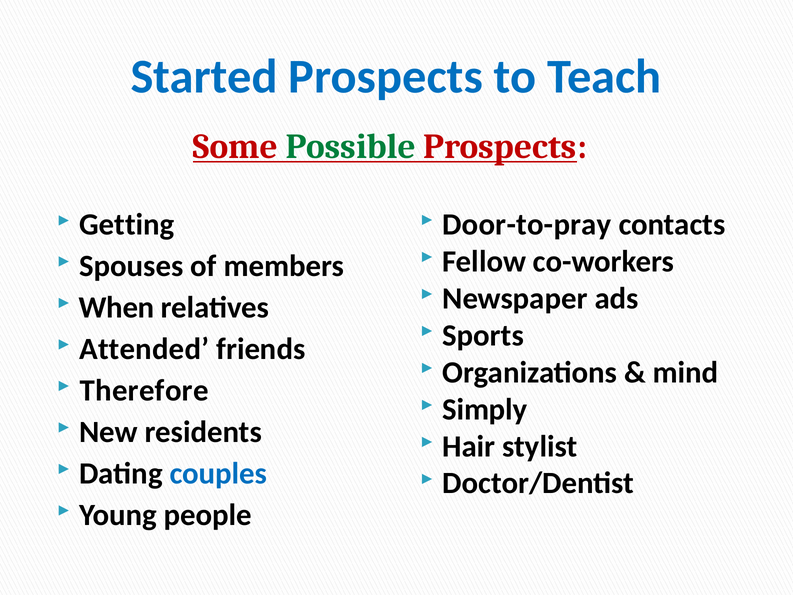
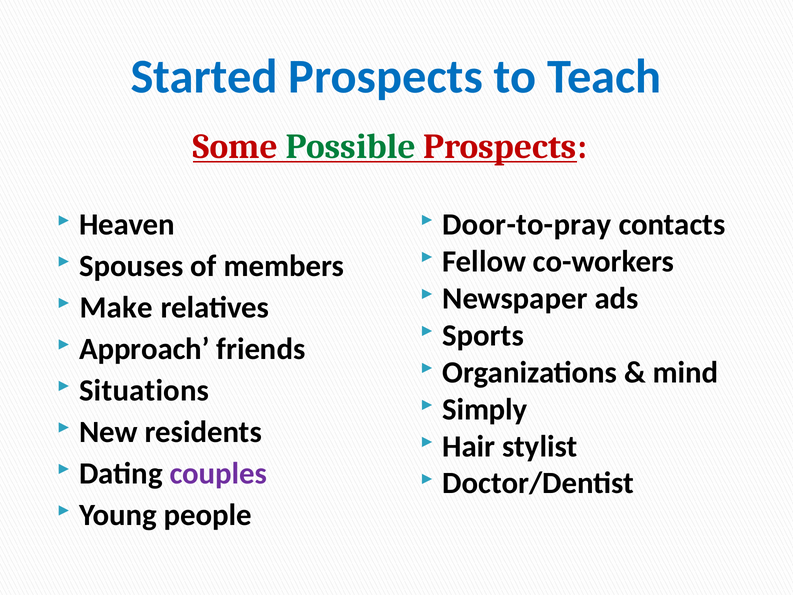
Getting: Getting -> Heaven
When: When -> Make
Attended: Attended -> Approach
Therefore: Therefore -> Situations
couples colour: blue -> purple
